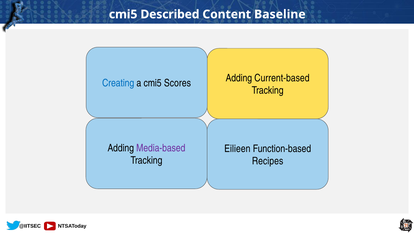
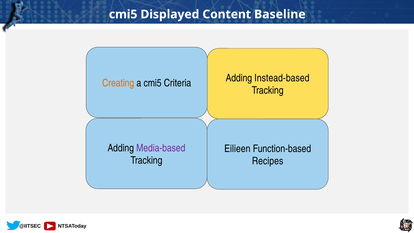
Described: Described -> Displayed
Current-based: Current-based -> Instead-based
Creating colour: blue -> orange
Scores: Scores -> Criteria
